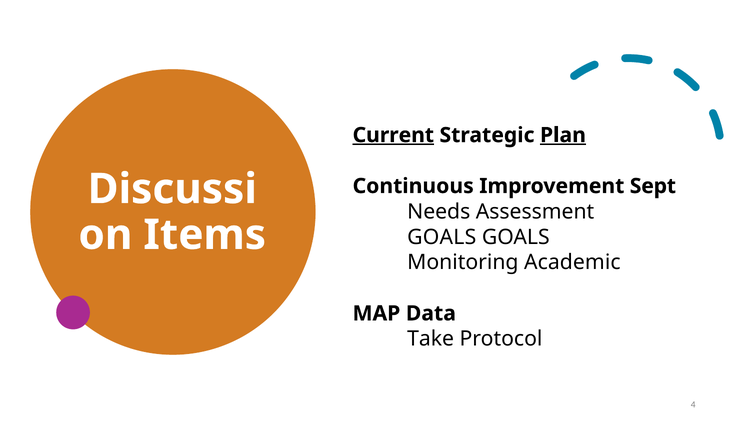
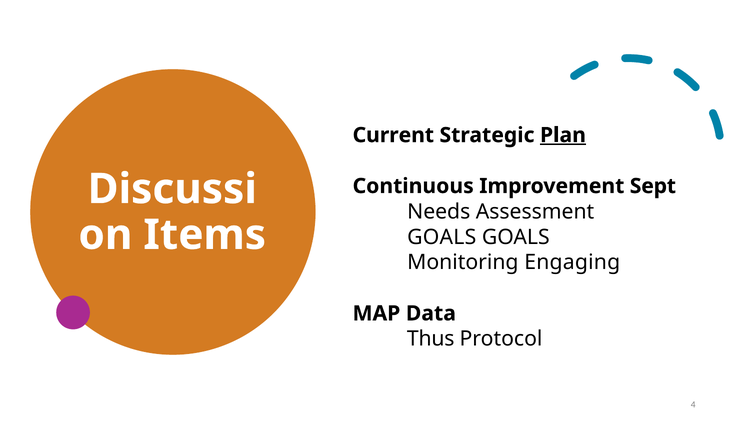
Current underline: present -> none
Academic: Academic -> Engaging
Take: Take -> Thus
